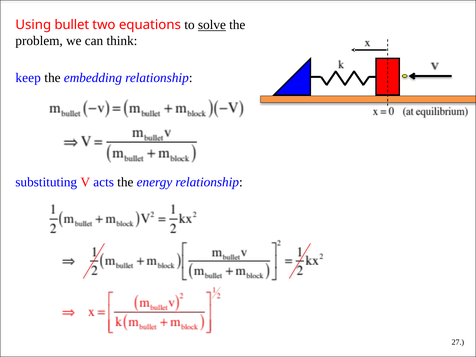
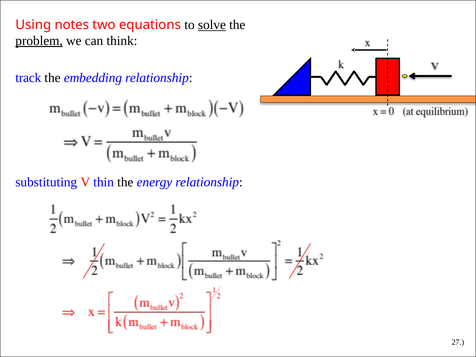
bullet: bullet -> notes
problem underline: none -> present
keep: keep -> track
acts: acts -> thin
